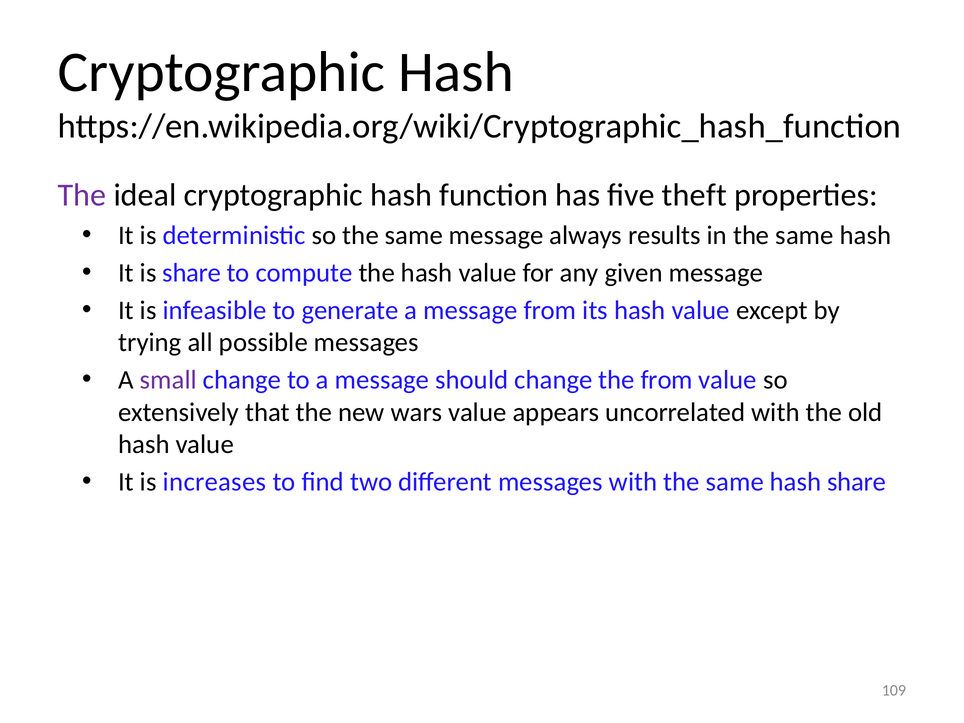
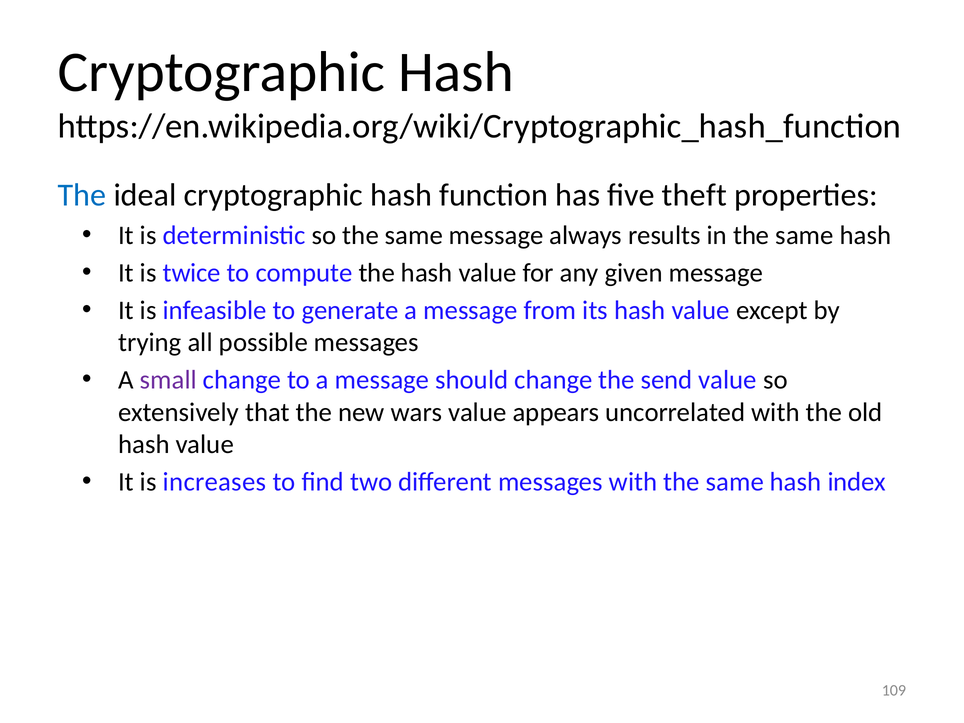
The at (82, 195) colour: purple -> blue
is share: share -> twice
the from: from -> send
hash share: share -> index
